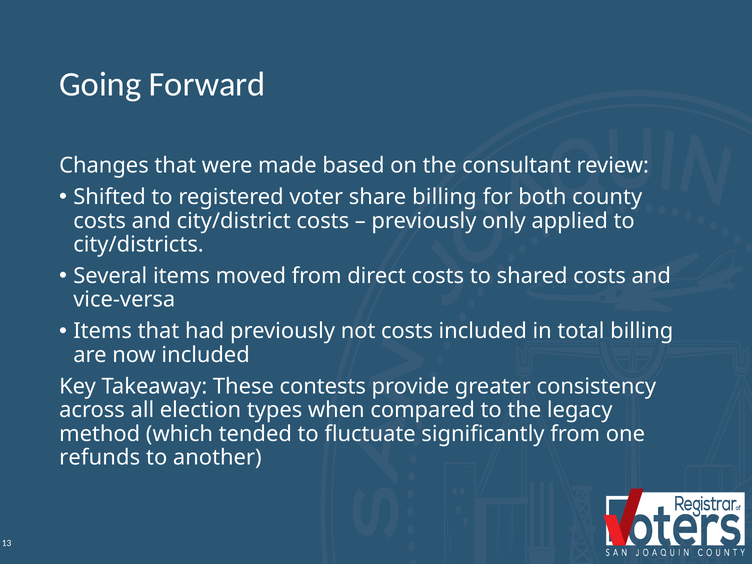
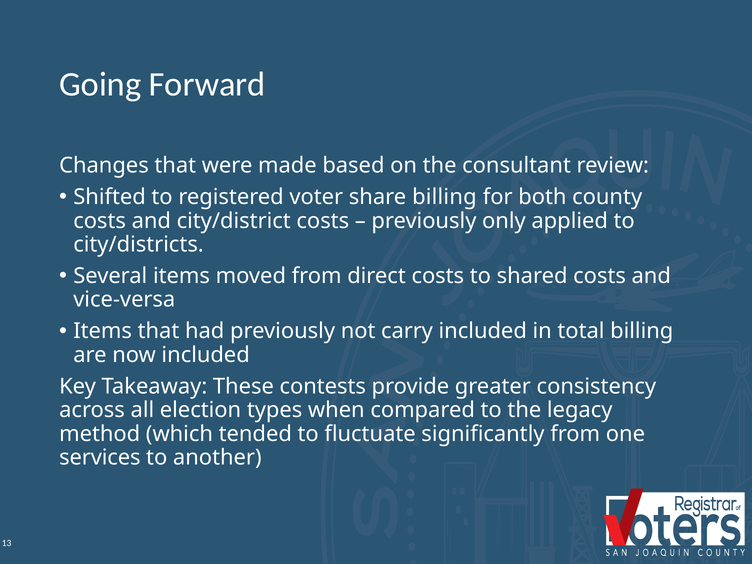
not costs: costs -> carry
refunds: refunds -> services
